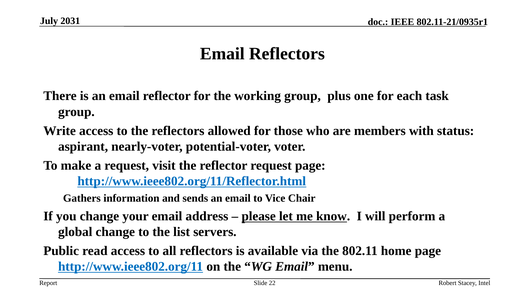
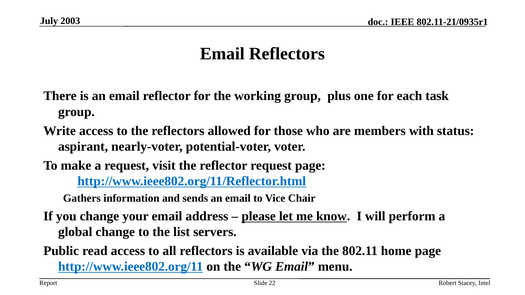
2031: 2031 -> 2003
